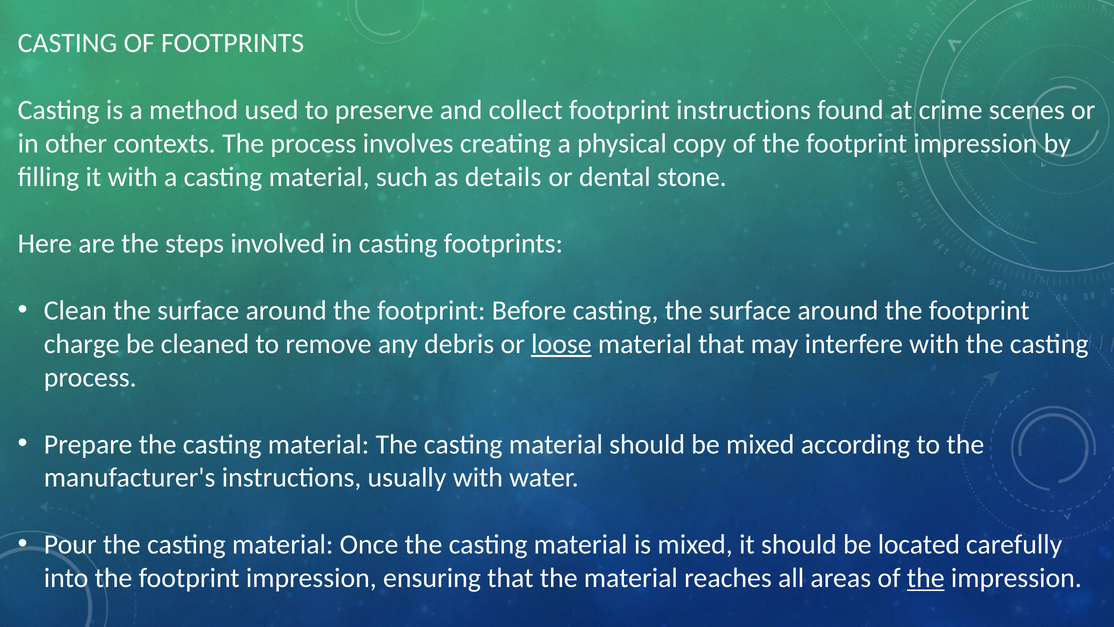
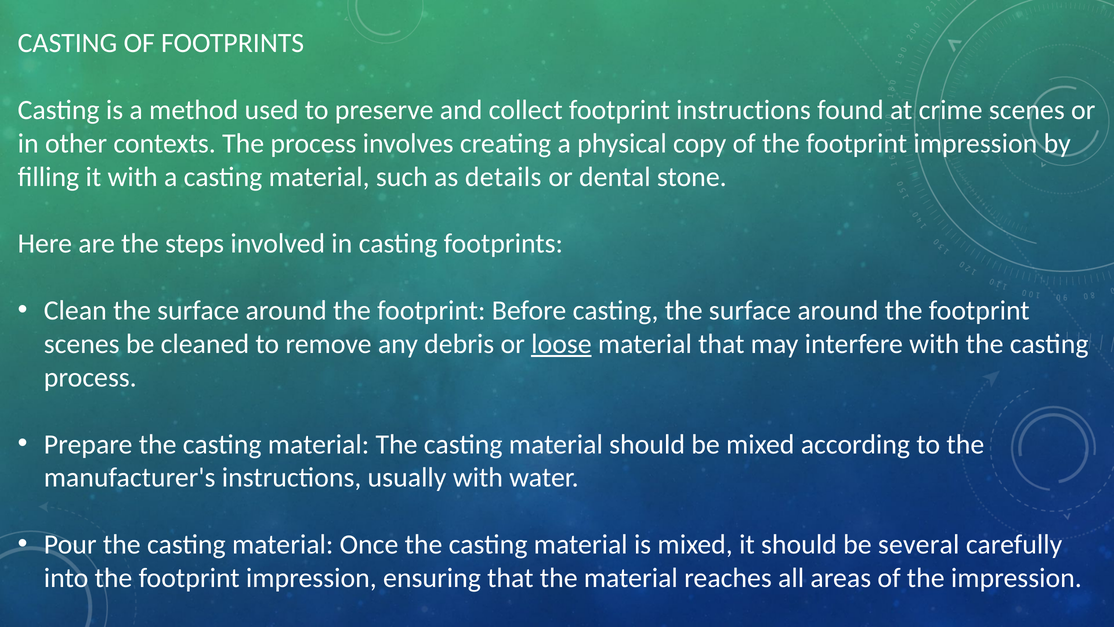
charge at (82, 344): charge -> scenes
located: located -> several
the at (926, 578) underline: present -> none
